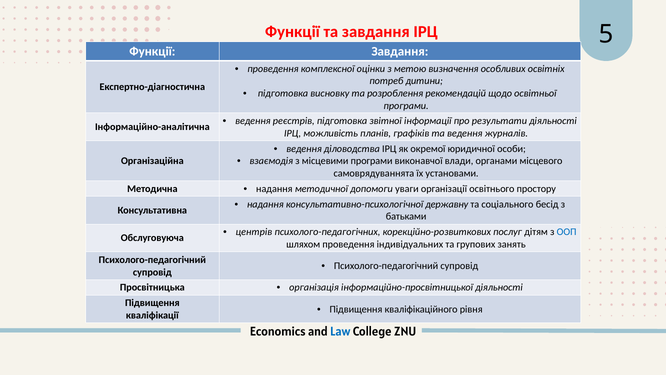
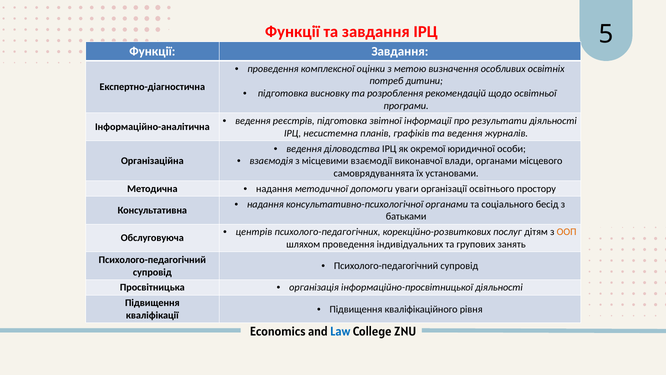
можливість: можливість -> несистемна
місцевими програми: програми -> взаємодії
консультативно-психологічної державну: державну -> органами
ООП colour: blue -> orange
